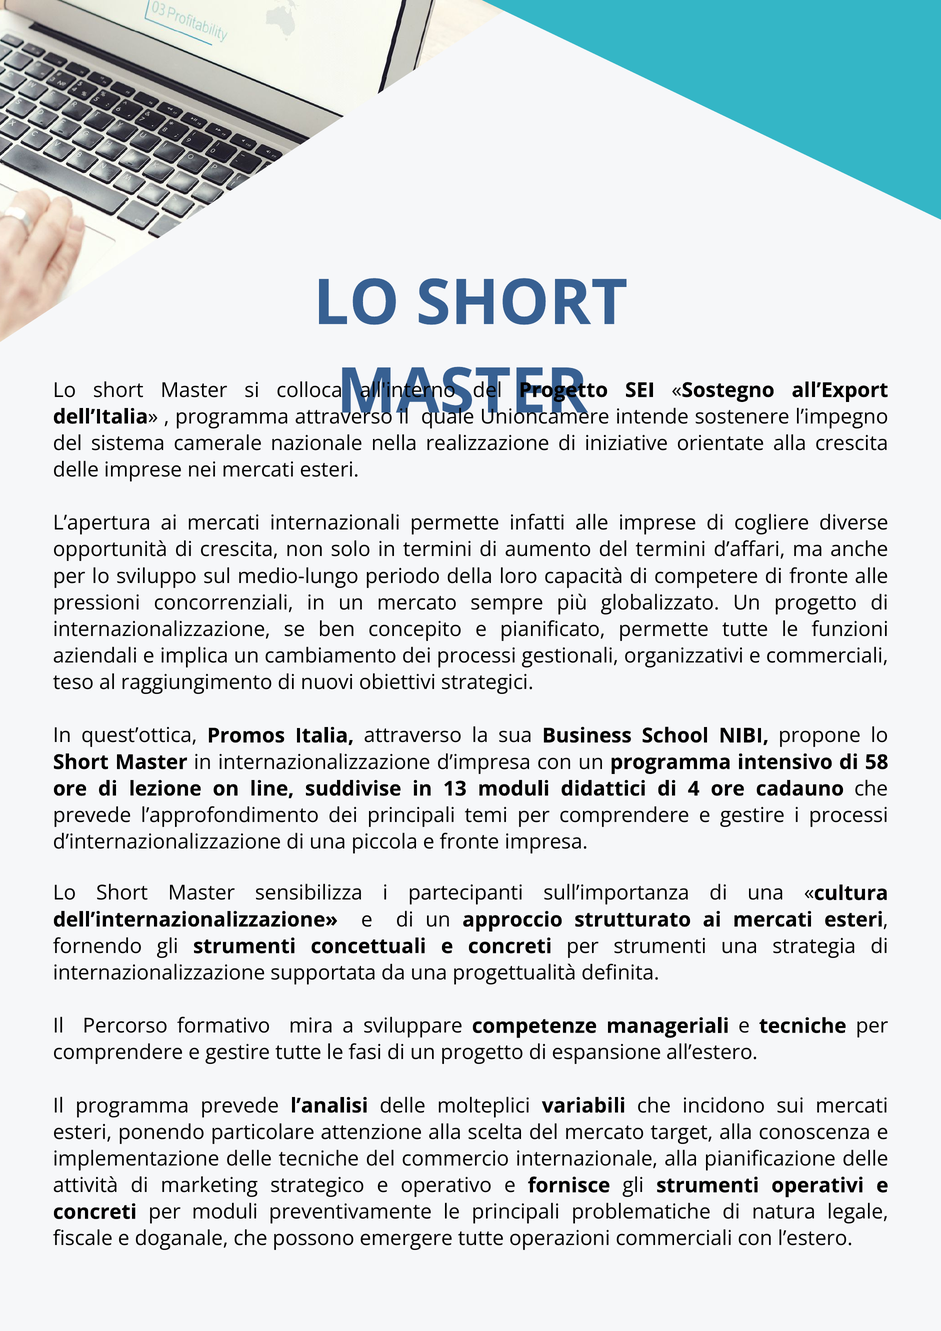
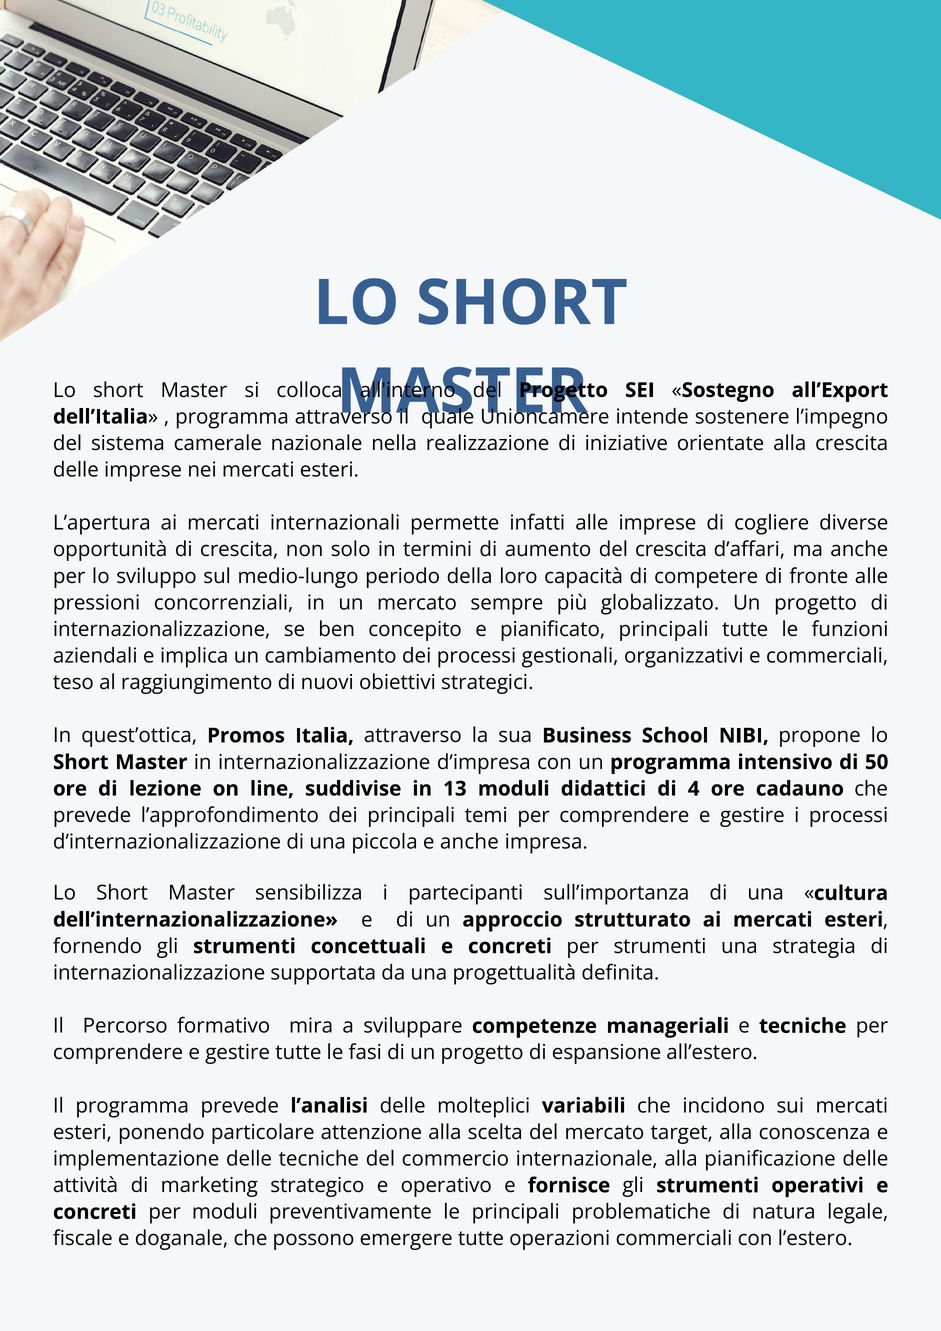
del termini: termini -> crescita
pianificato permette: permette -> principali
58: 58 -> 50
e fronte: fronte -> anche
